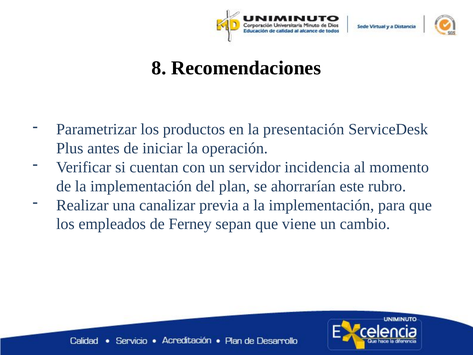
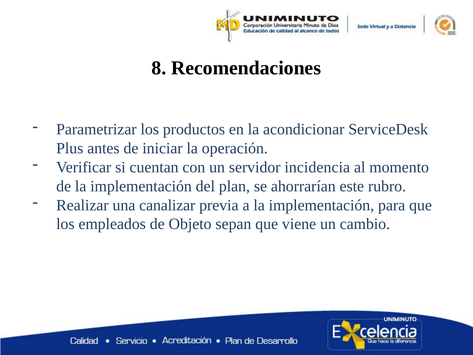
presentación: presentación -> acondicionar
Ferney: Ferney -> Objeto
